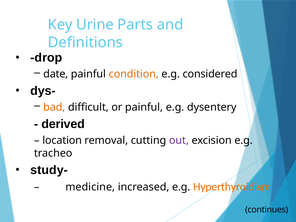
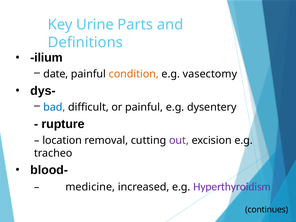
drop: drop -> ilium
considered: considered -> vasectomy
bad colour: orange -> blue
derived: derived -> rupture
study-: study- -> blood-
Hyperthyroidism colour: orange -> purple
